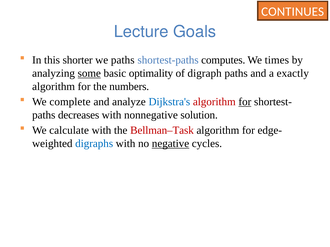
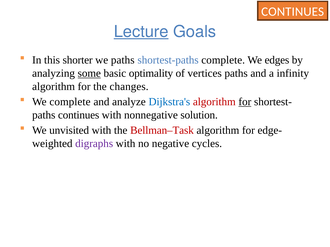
Lecture underline: none -> present
shortest-paths computes: computes -> complete
times: times -> edges
digraph: digraph -> vertices
exactly: exactly -> infinity
numbers: numbers -> changes
paths decreases: decreases -> continues
calculate: calculate -> unvisited
digraphs colour: blue -> purple
negative underline: present -> none
